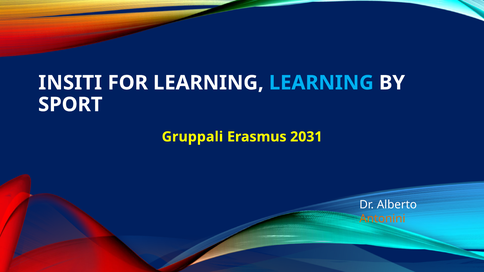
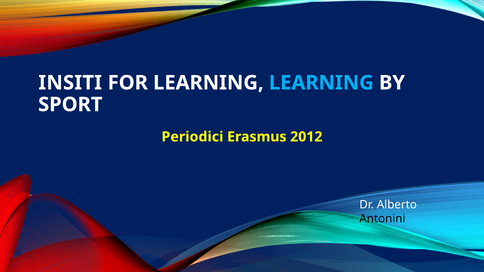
Gruppali: Gruppali -> Periodici
2031: 2031 -> 2012
Antonini colour: orange -> black
